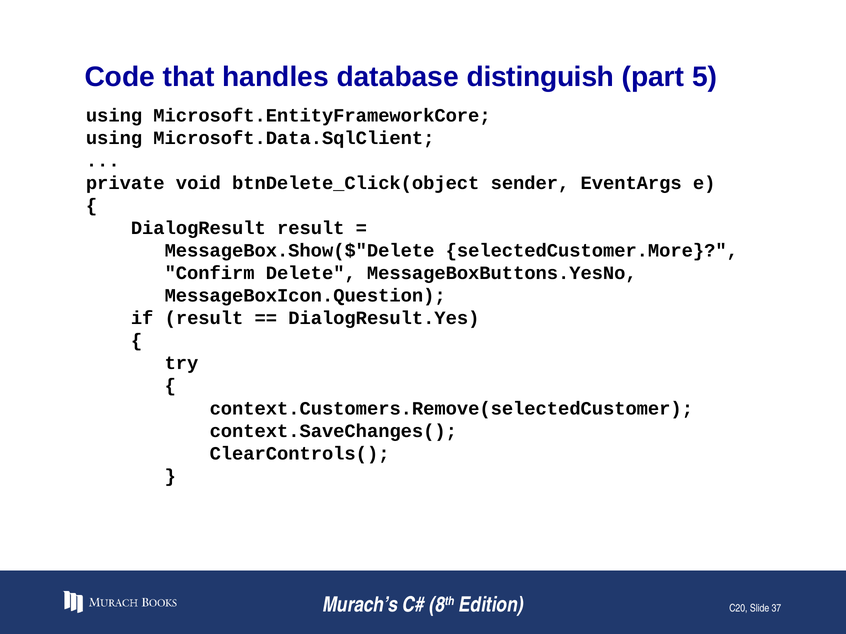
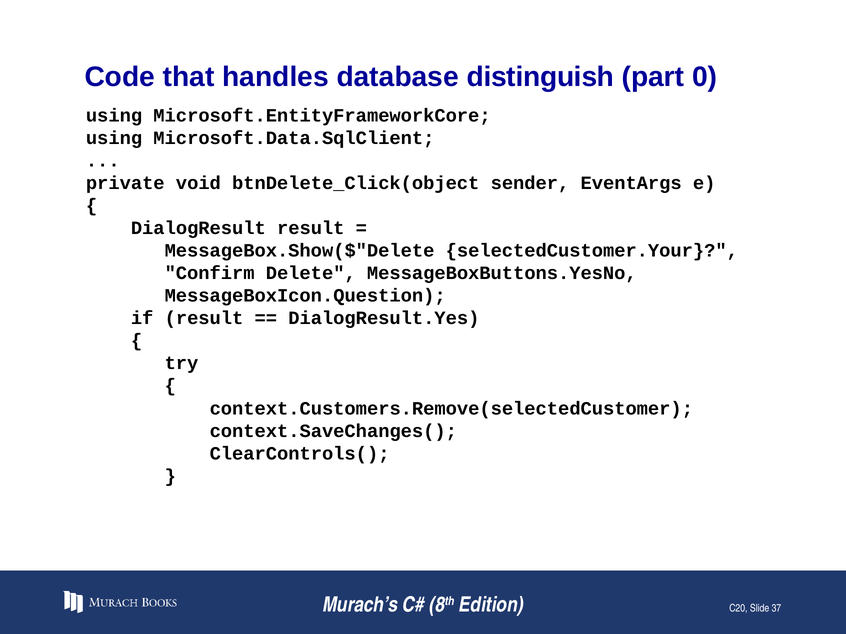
5: 5 -> 0
selectedCustomer.More: selectedCustomer.More -> selectedCustomer.Your
